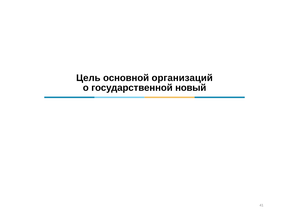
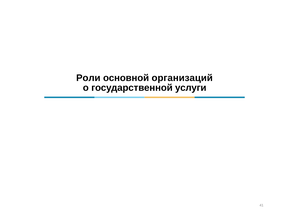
Цель: Цель -> Роли
новый: новый -> услуги
